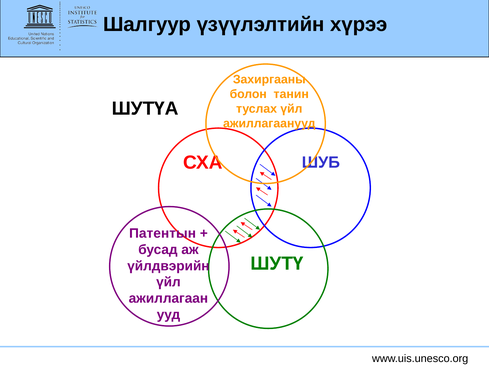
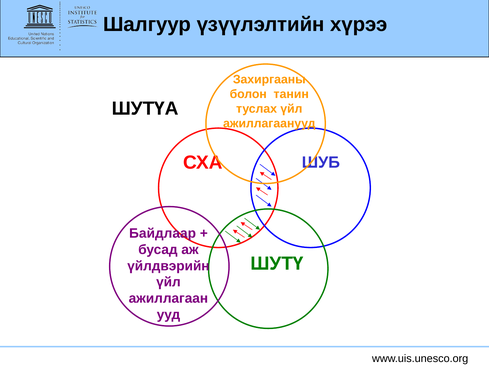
Патентын: Патентын -> Байдлаар
